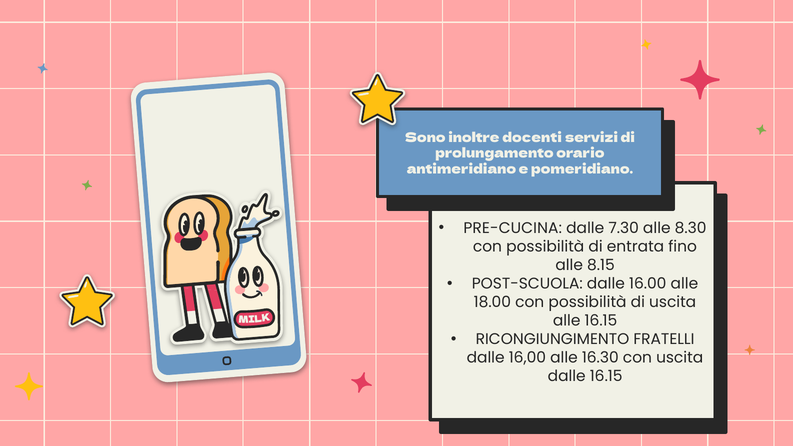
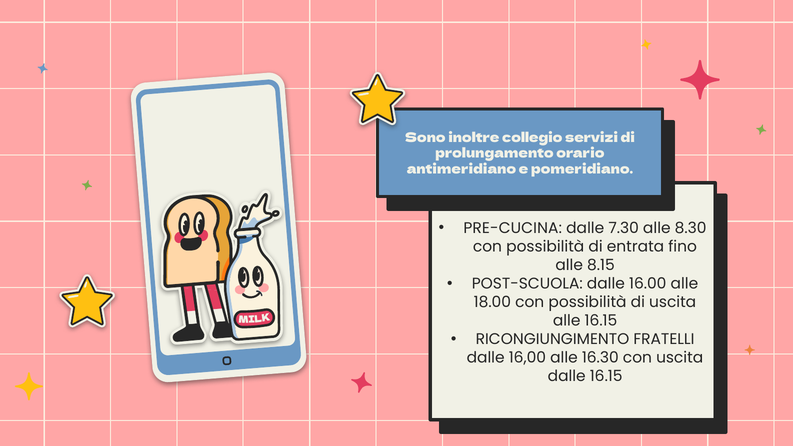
docenti: docenti -> collegio
